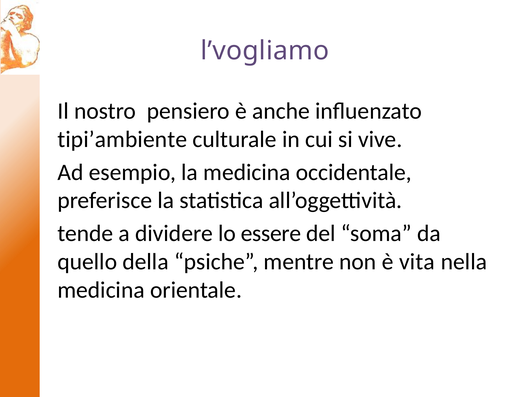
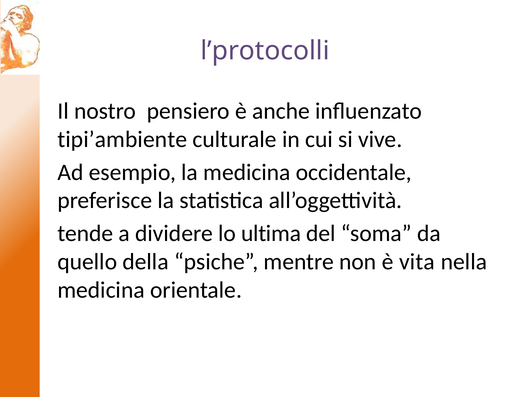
l’vogliamo: l’vogliamo -> l’protocolli
essere: essere -> ultima
